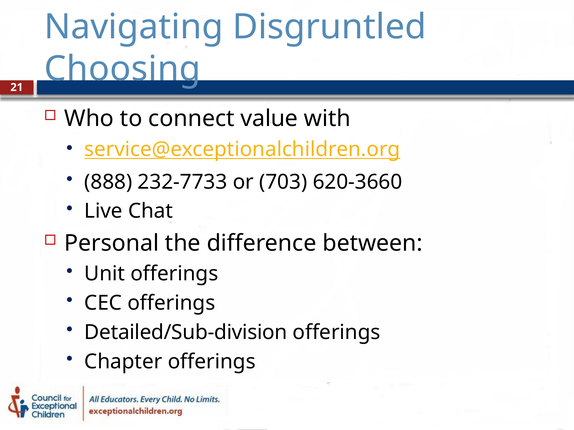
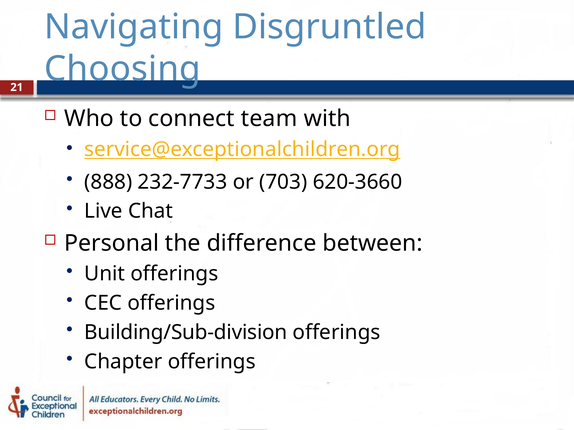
value: value -> team
Detailed/Sub-division: Detailed/Sub-division -> Building/Sub-division
